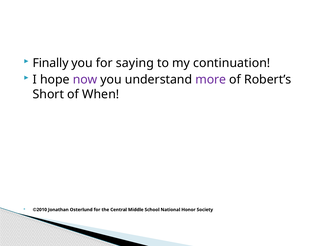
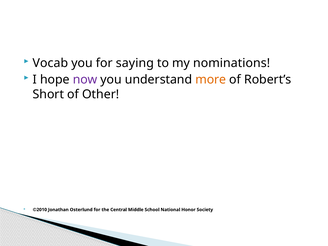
Finally: Finally -> Vocab
continuation: continuation -> nominations
more colour: purple -> orange
When: When -> Other
